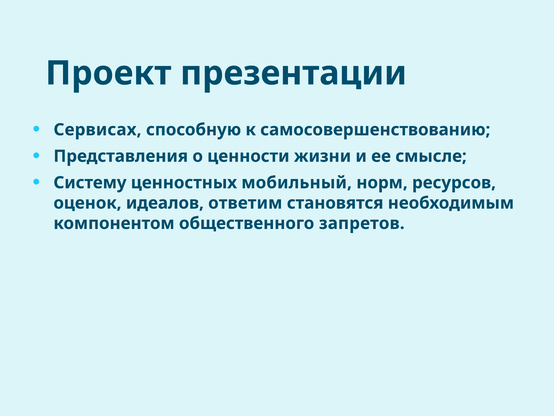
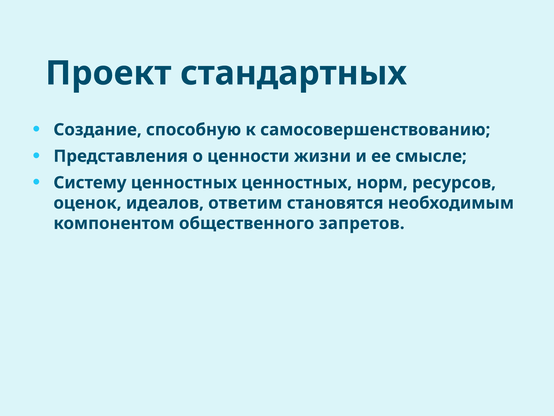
презентации: презентации -> стандартных
Сервисах: Сервисах -> Создание
ценностных мобильный: мобильный -> ценностных
